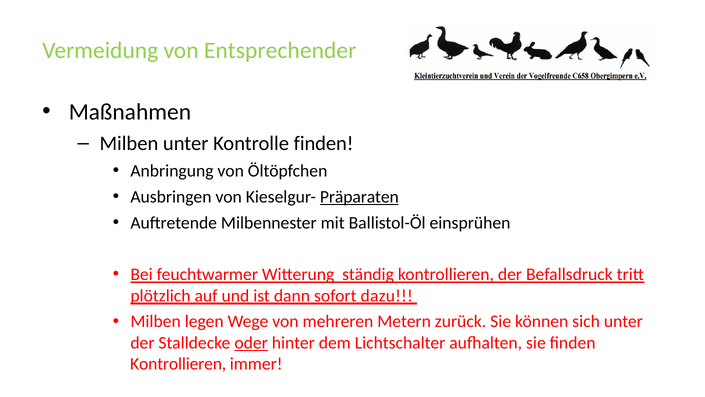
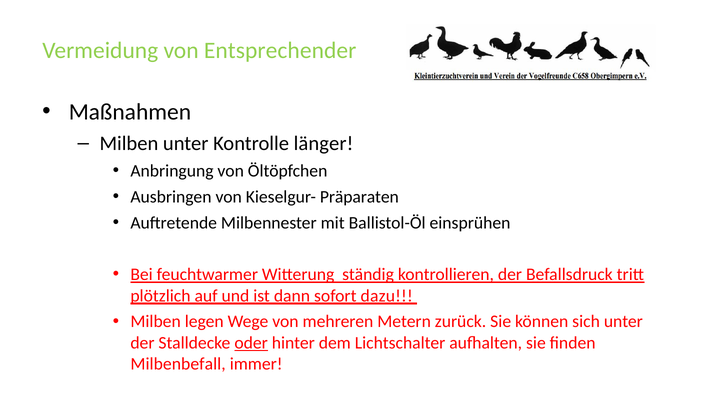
Kontrolle finden: finden -> länger
Präparaten underline: present -> none
Kontrollieren at (178, 364): Kontrollieren -> Milbenbefall
